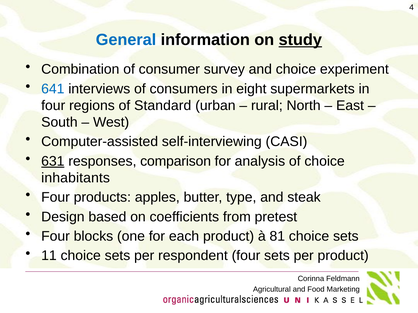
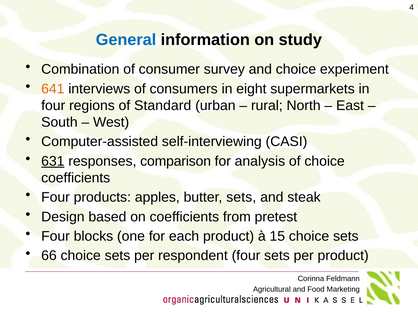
study underline: present -> none
641 colour: blue -> orange
inhabitants at (76, 178): inhabitants -> coefficients
butter type: type -> sets
81: 81 -> 15
11: 11 -> 66
